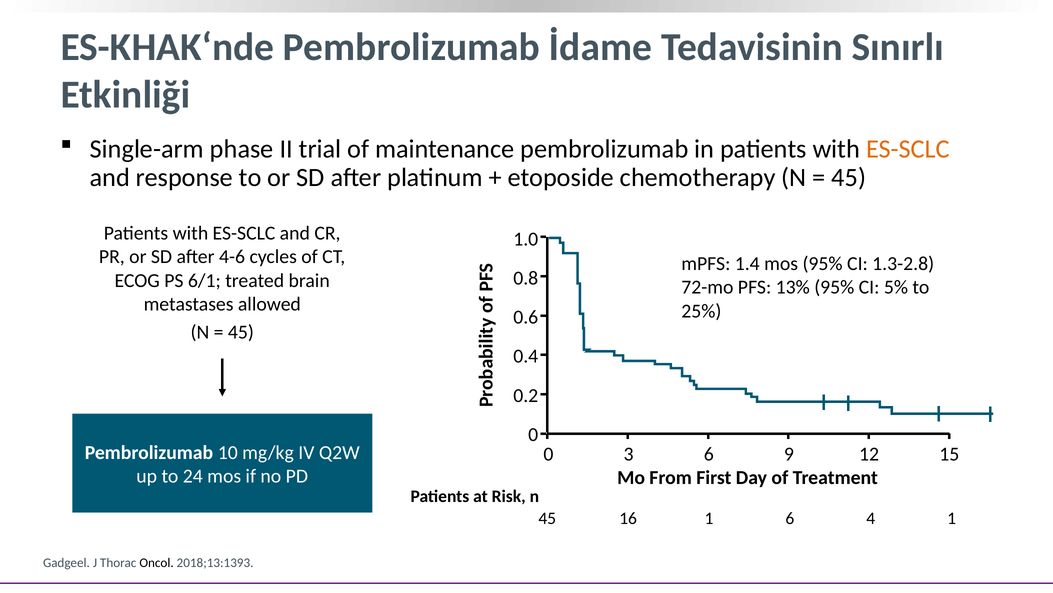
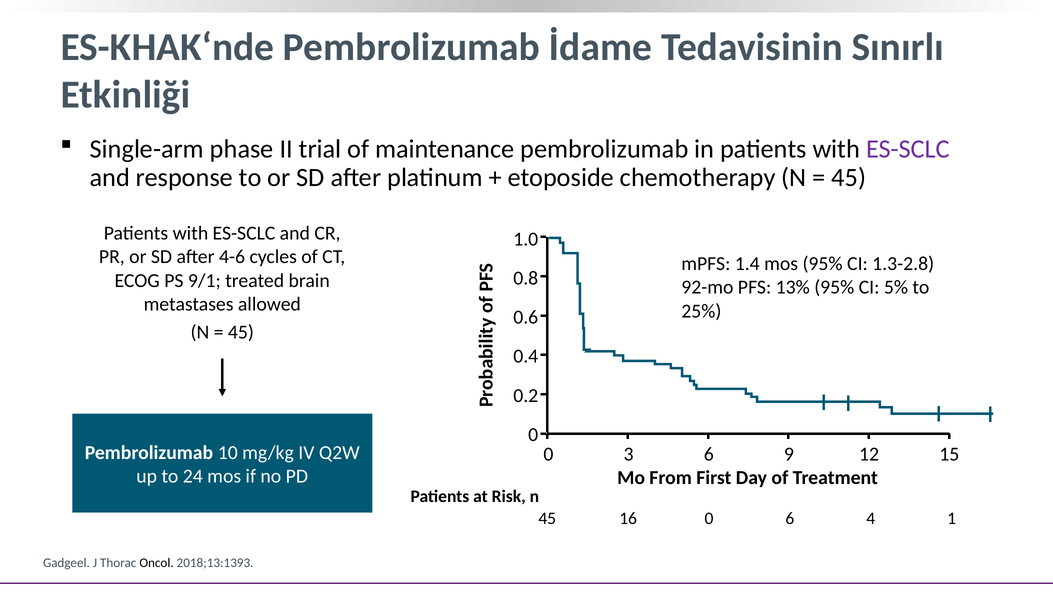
ES-SCLC at (908, 149) colour: orange -> purple
6/1: 6/1 -> 9/1
72-mo: 72-mo -> 92-mo
16 1: 1 -> 0
